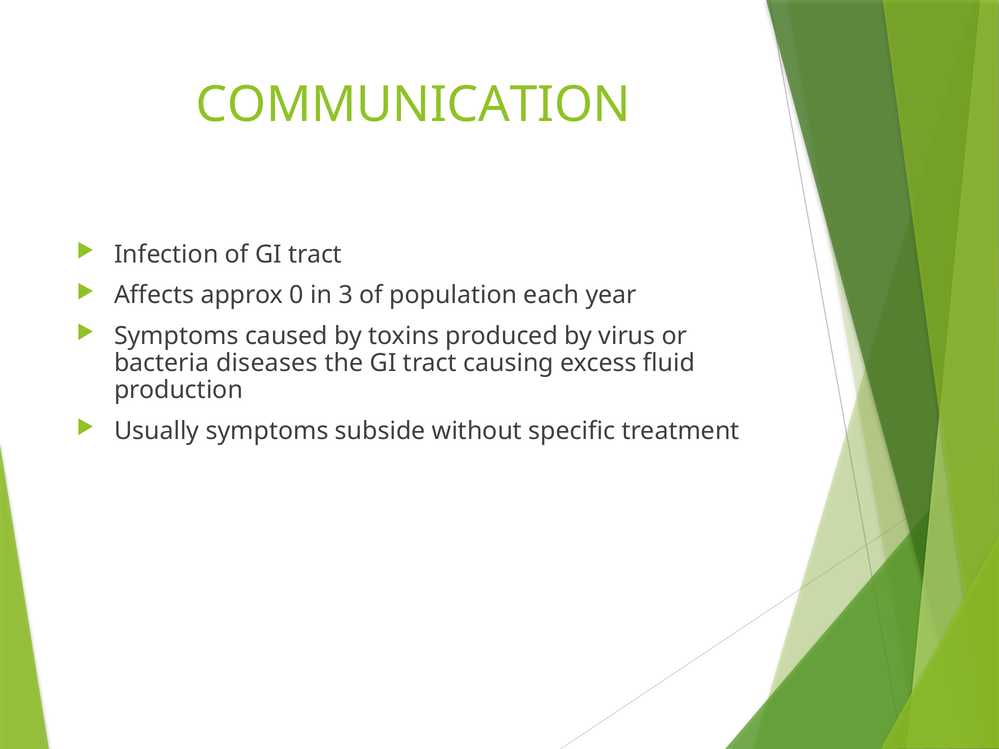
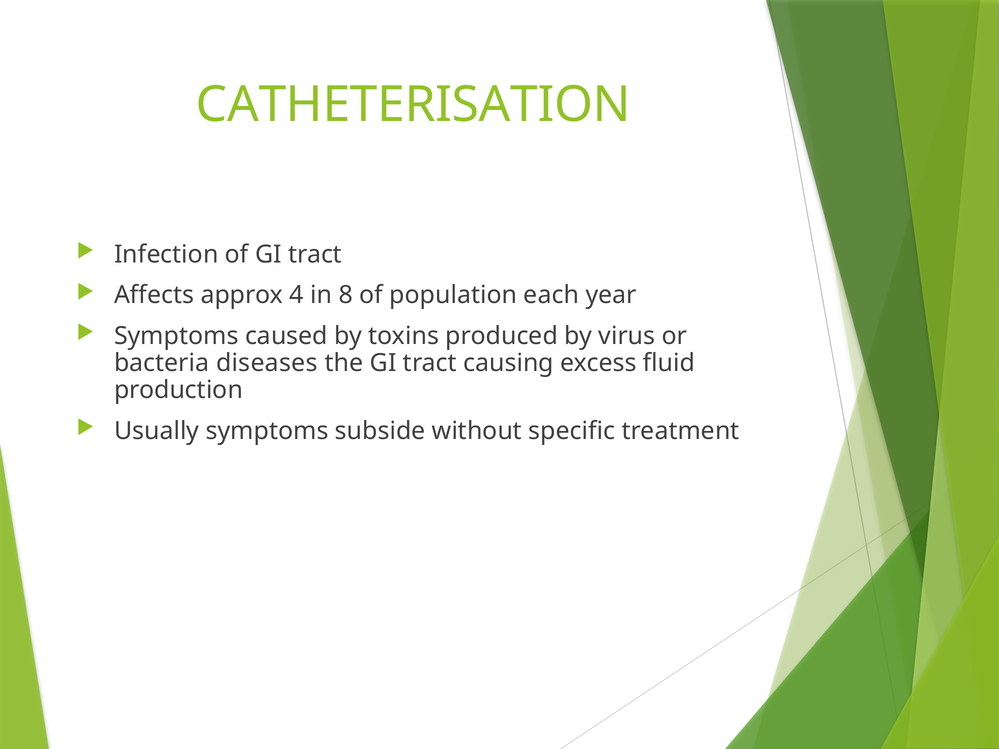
COMMUNICATION: COMMUNICATION -> CATHETERISATION
0: 0 -> 4
3: 3 -> 8
